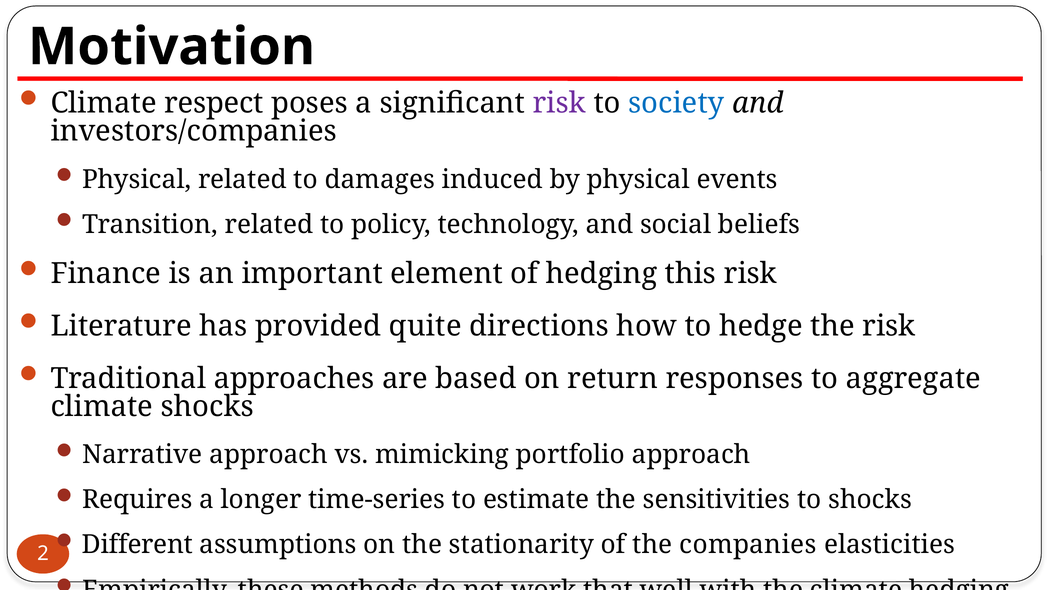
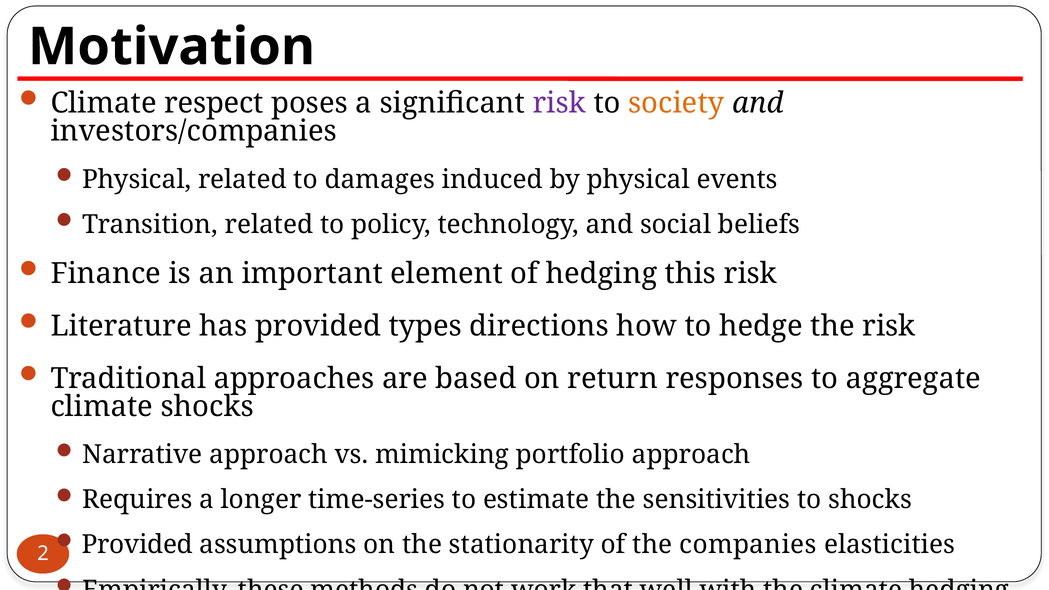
society colour: blue -> orange
quite: quite -> types
Different at (137, 545): Different -> Provided
